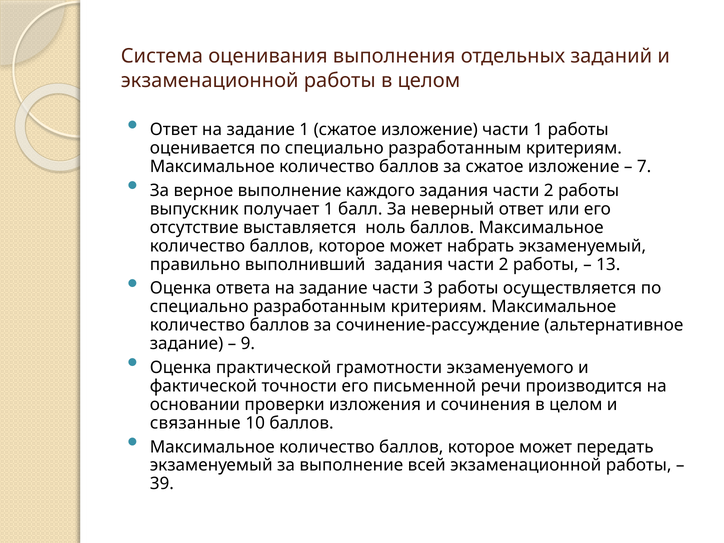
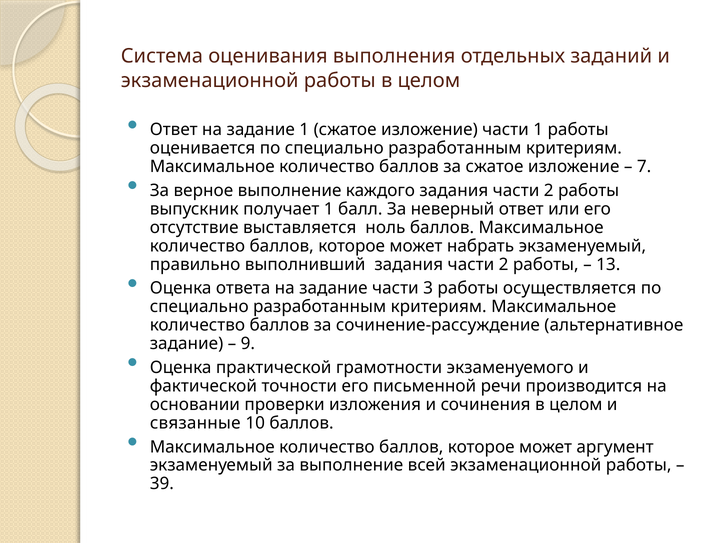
передать: передать -> аргумент
